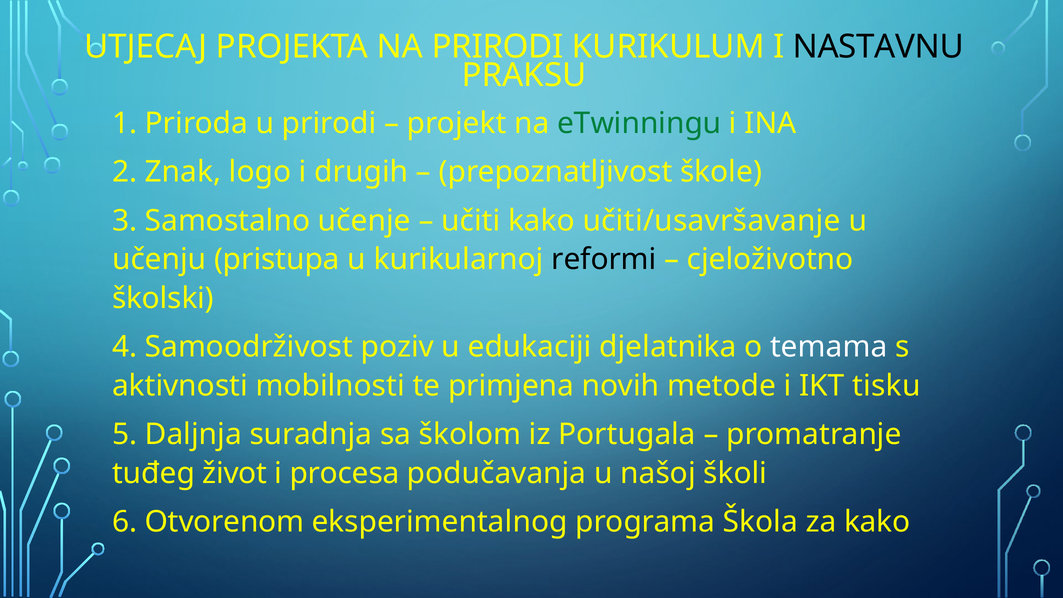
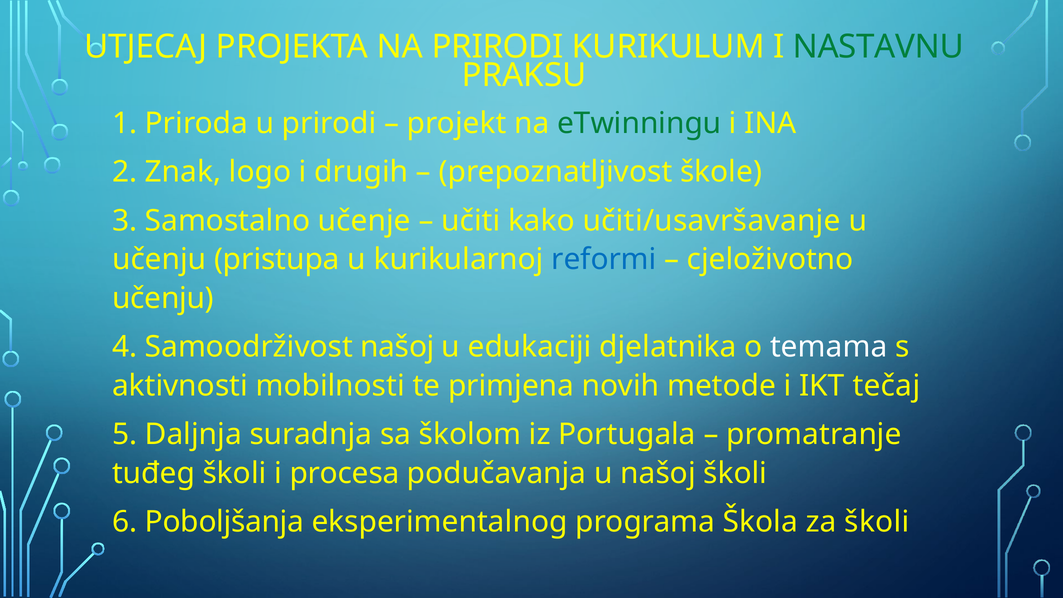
NASTAVNU colour: black -> green
reformi colour: black -> blue
školski at (163, 298): školski -> učenju
Samoodrživost poziv: poziv -> našoj
tisku: tisku -> tečaj
tuđeg život: život -> školi
Otvorenom: Otvorenom -> Poboljšanja
za kako: kako -> školi
